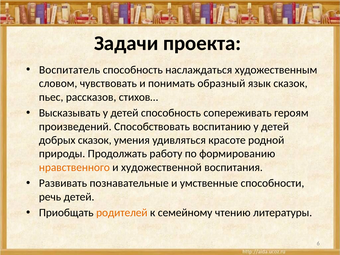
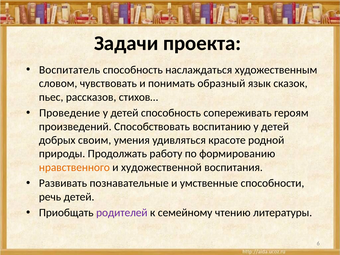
Высказывать: Высказывать -> Проведение
добрых сказок: сказок -> своим
родителей colour: orange -> purple
